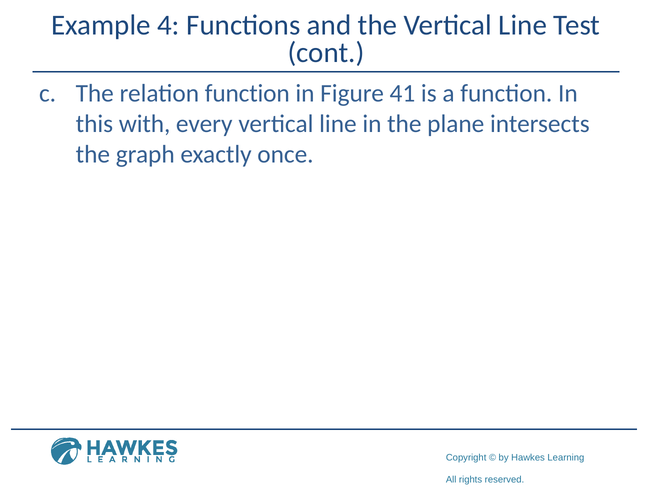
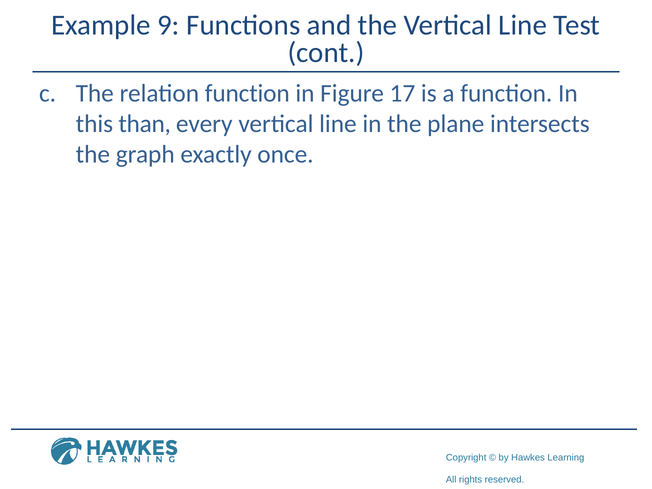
4: 4 -> 9
41: 41 -> 17
with: with -> than
